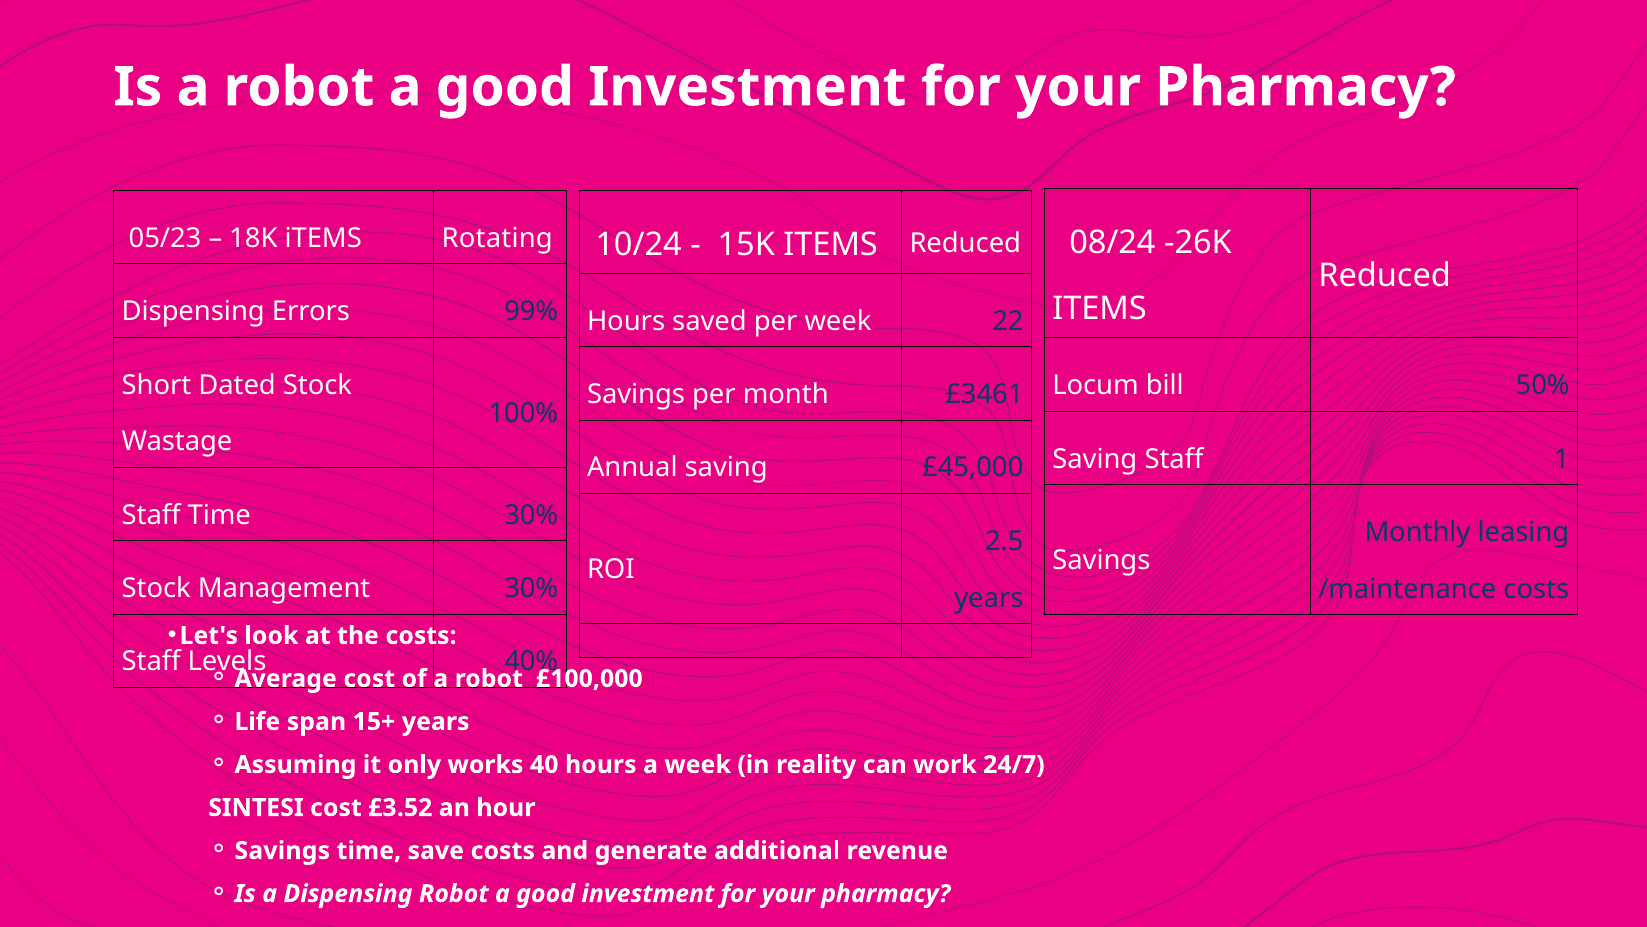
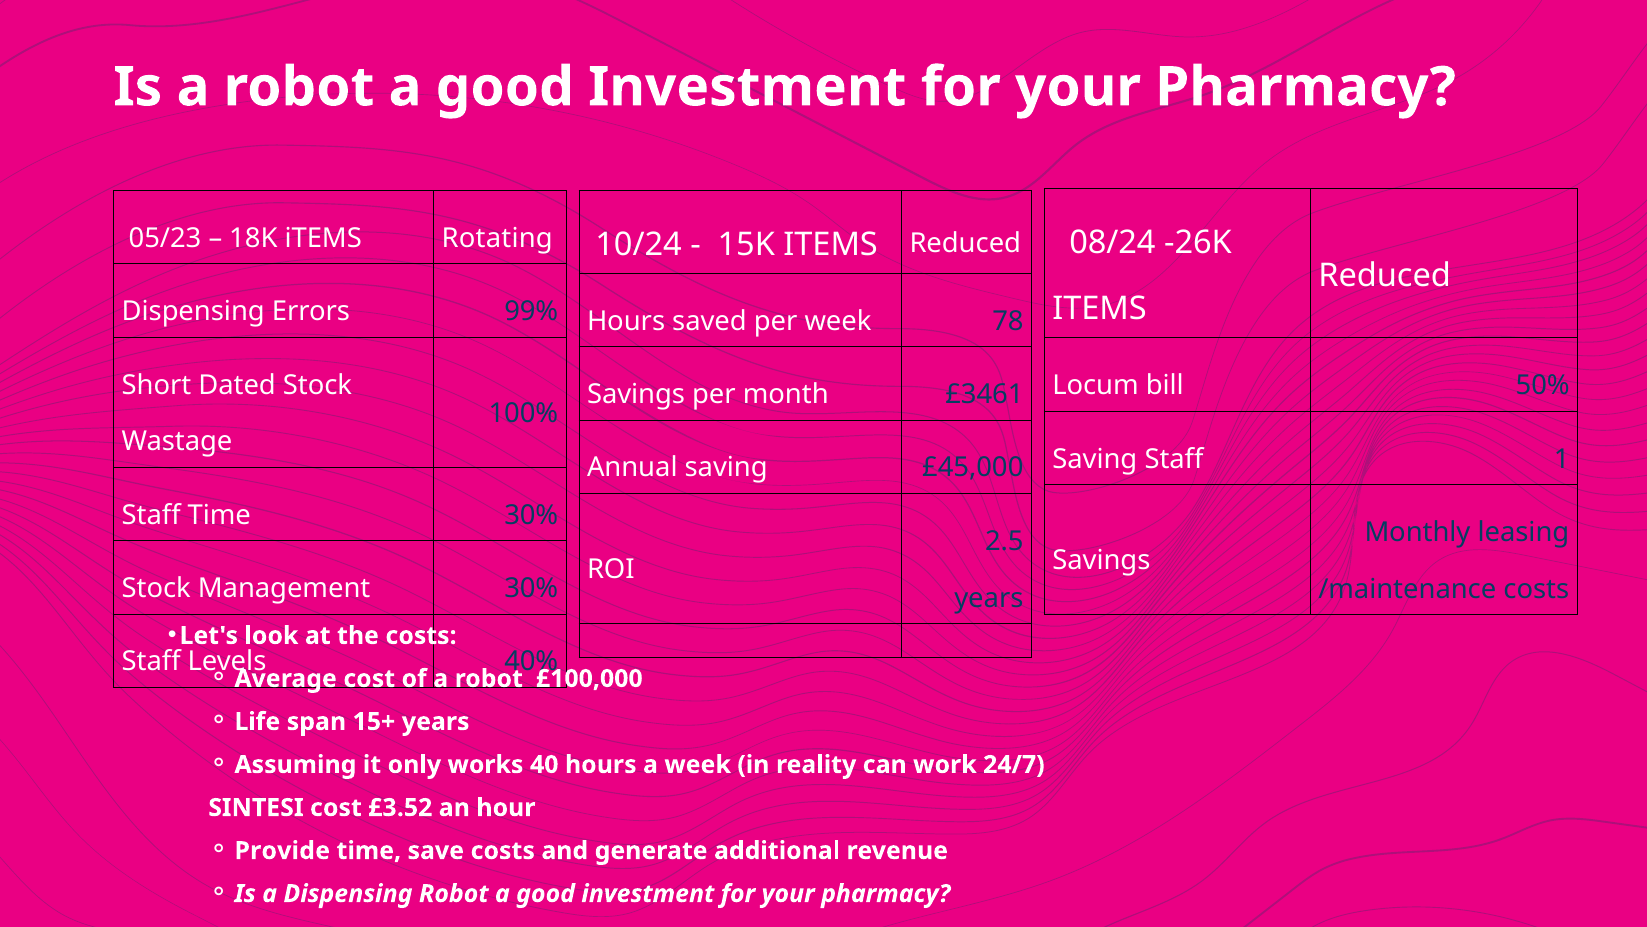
22: 22 -> 78
Savings at (282, 850): Savings -> Provide
